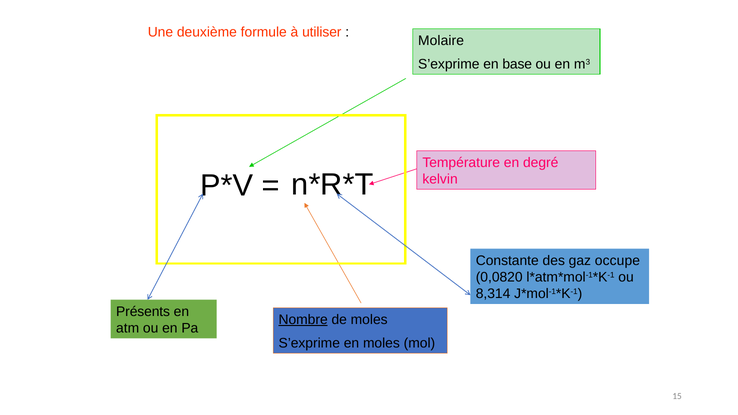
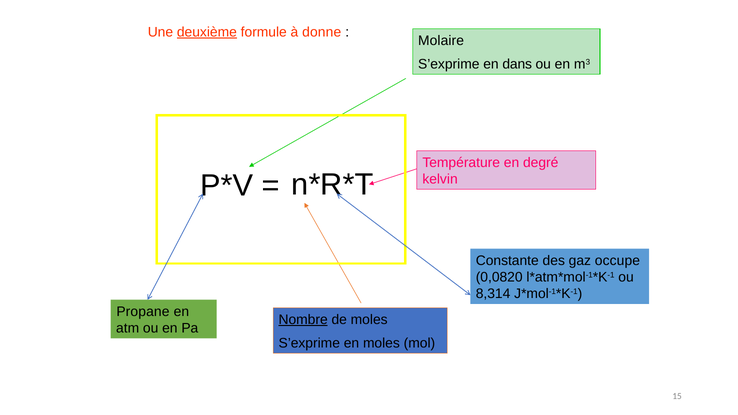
deuxième underline: none -> present
utiliser: utiliser -> donne
base: base -> dans
Présents: Présents -> Propane
